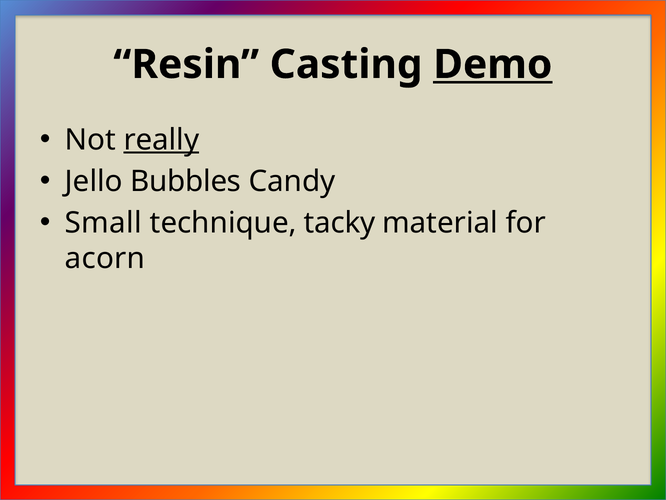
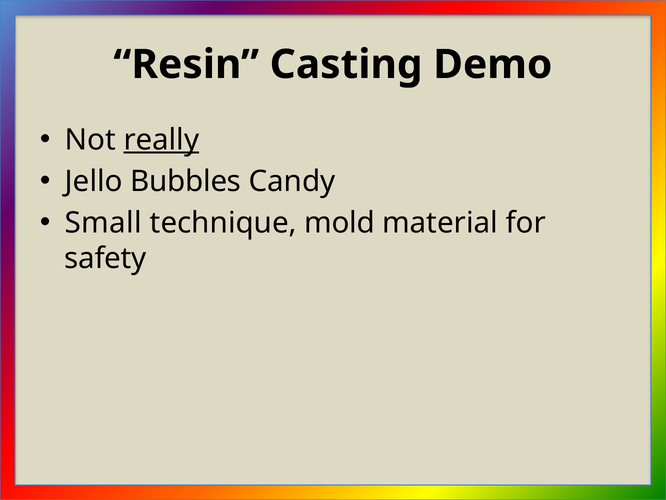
Demo underline: present -> none
tacky: tacky -> mold
acorn: acorn -> safety
